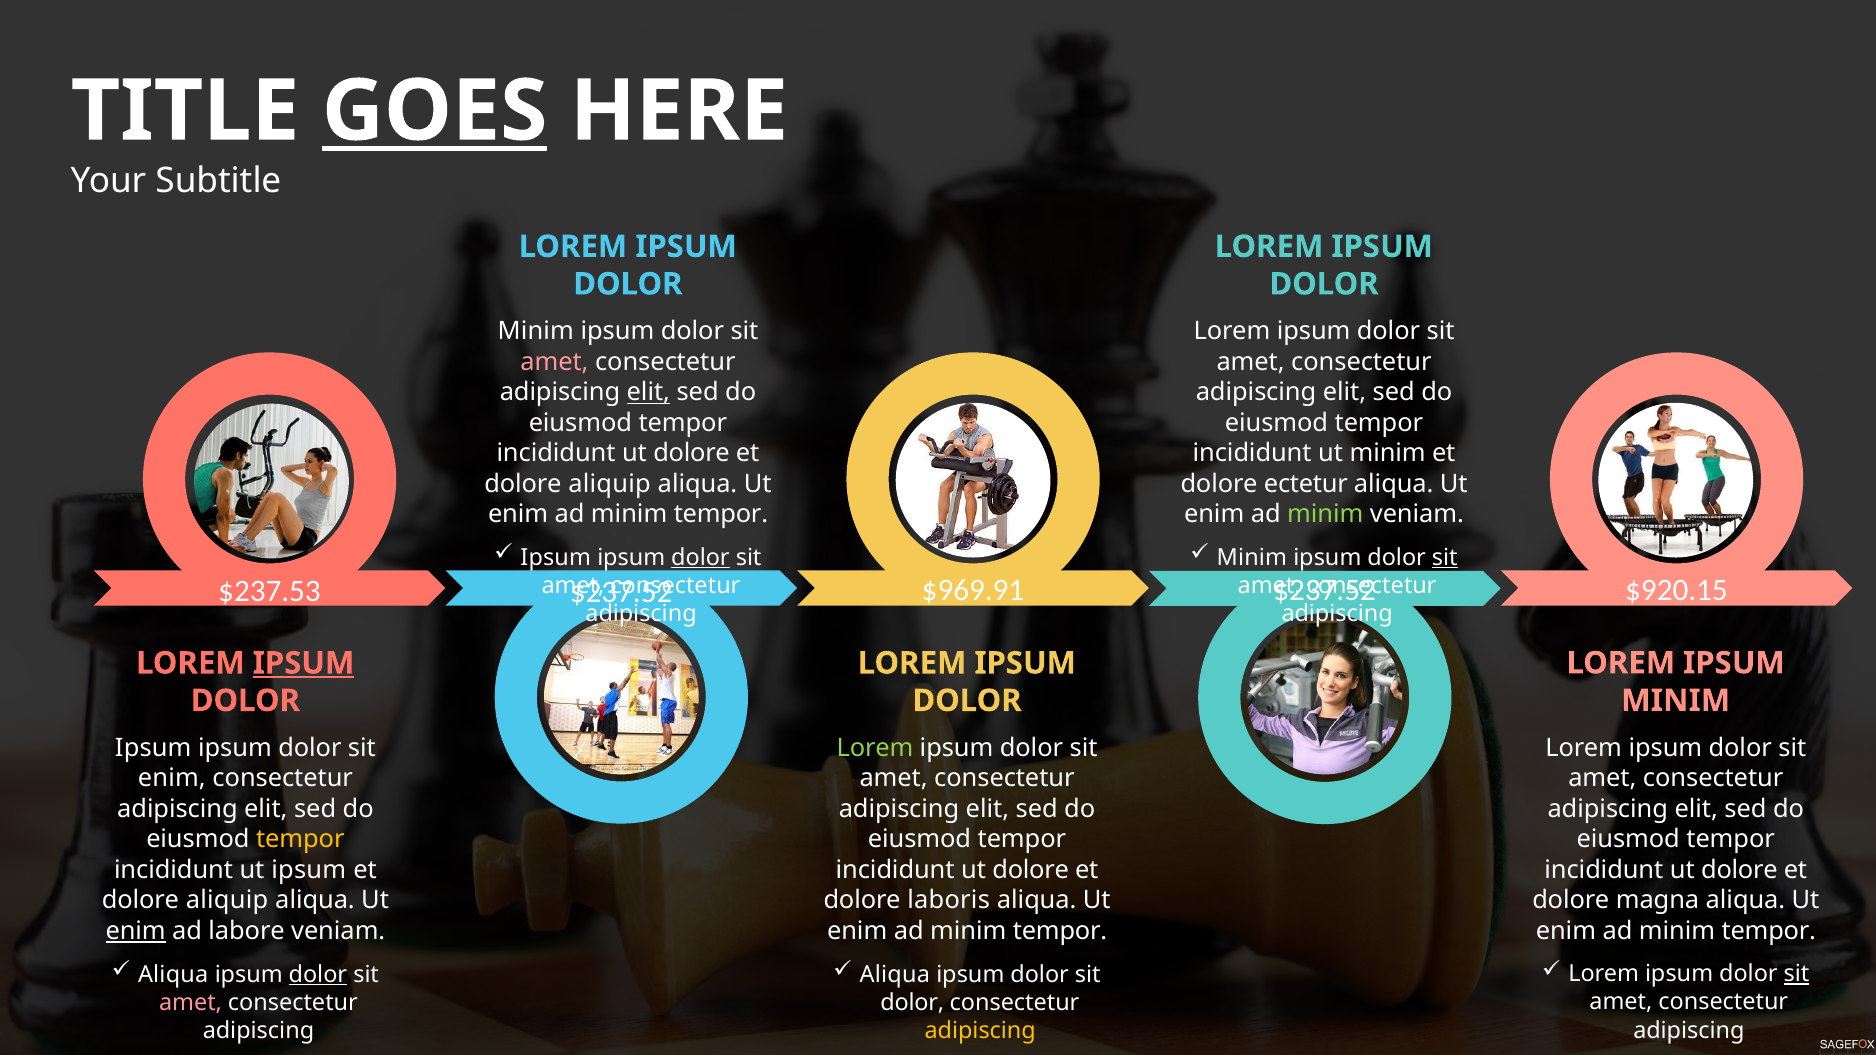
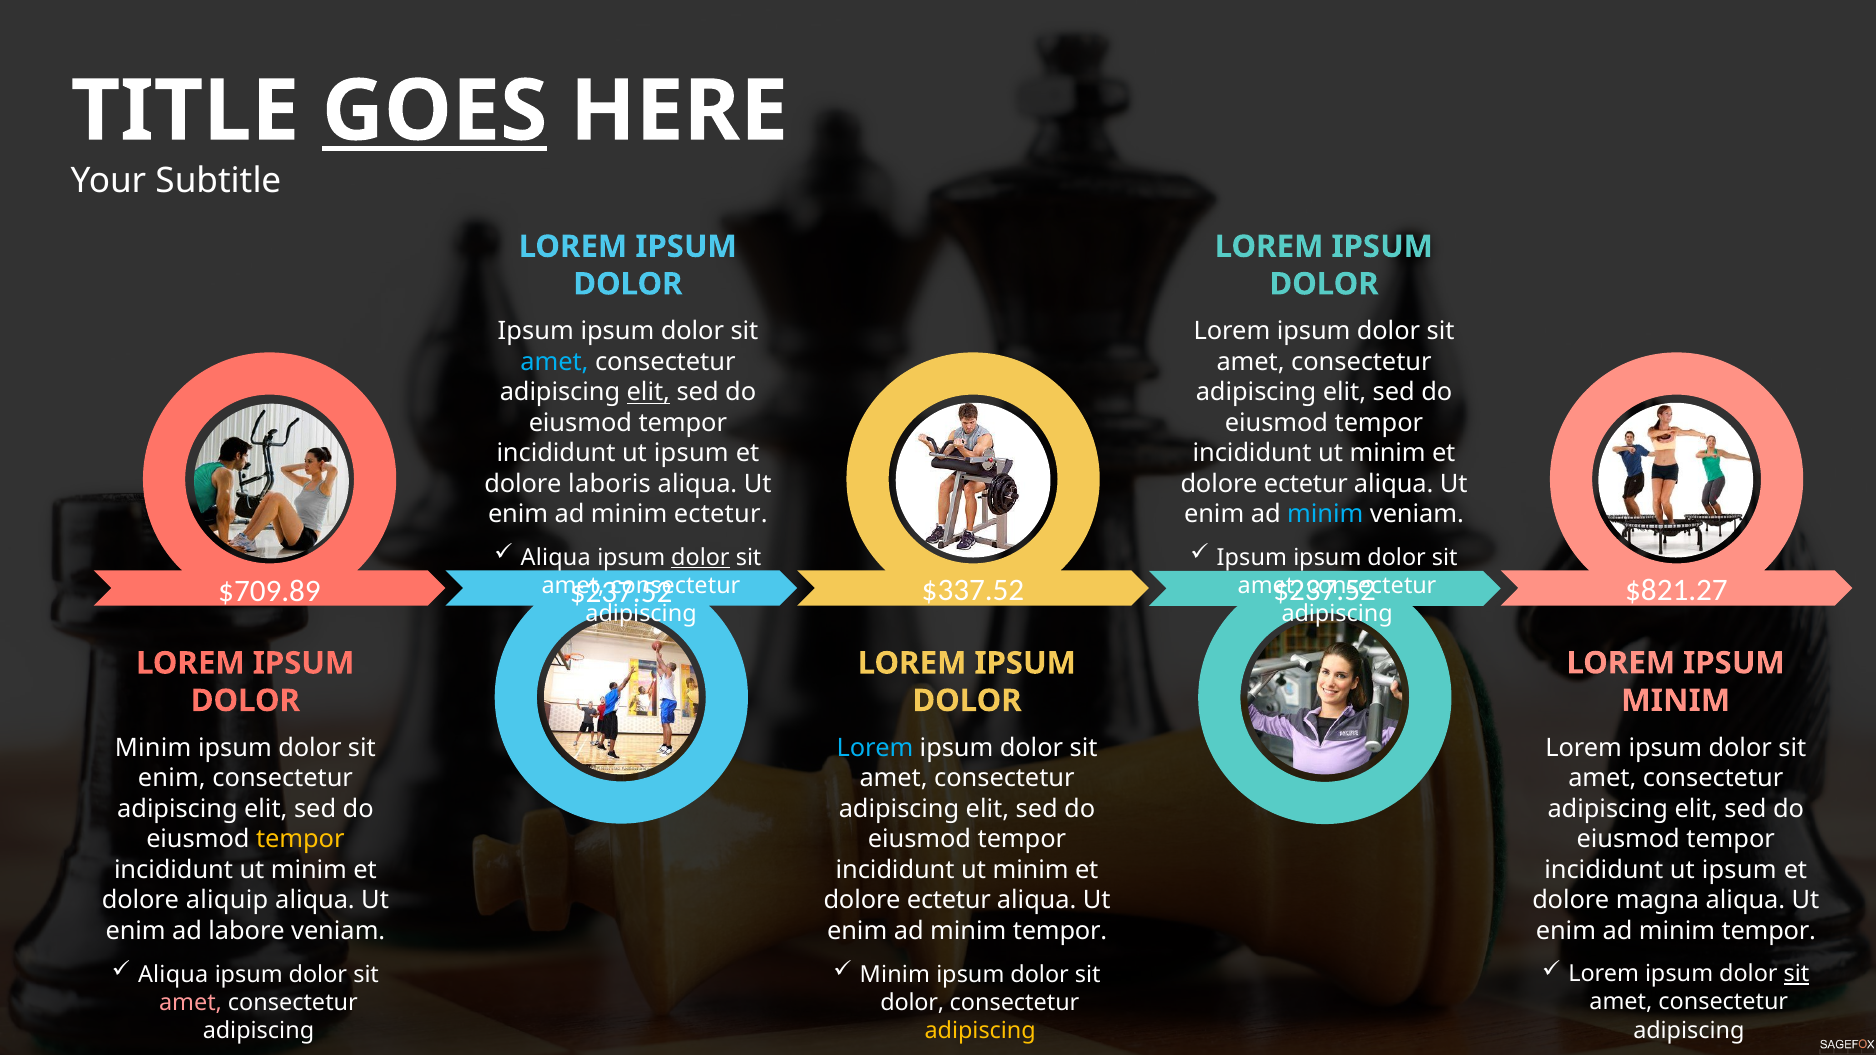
Minim at (536, 331): Minim -> Ipsum
amet at (554, 362) colour: pink -> light blue
dolore at (692, 454): dolore -> ipsum
aliquip at (610, 484): aliquip -> laboris
tempor at (721, 515): tempor -> ectetur
minim at (1325, 515) colour: light green -> light blue
Ipsum at (556, 558): Ipsum -> Aliqua
Minim at (1252, 558): Minim -> Ipsum
sit at (1445, 558) underline: present -> none
$237.53: $237.53 -> $709.89
$969.91: $969.91 -> $337.52
$920.15: $920.15 -> $821.27
IPSUM at (304, 663) underline: present -> none
Ipsum at (153, 748): Ipsum -> Minim
Lorem at (875, 748) colour: light green -> light blue
dolore at (1739, 870): dolore -> ipsum
ipsum at (309, 870): ipsum -> minim
dolore at (1031, 870): dolore -> minim
laboris at (949, 901): laboris -> ectetur
enim at (136, 931) underline: present -> none
dolor at (318, 974) underline: present -> none
Aliqua at (895, 974): Aliqua -> Minim
